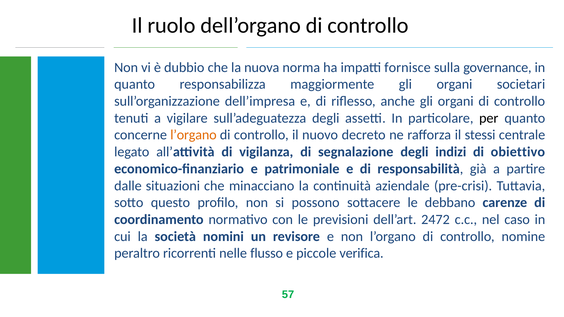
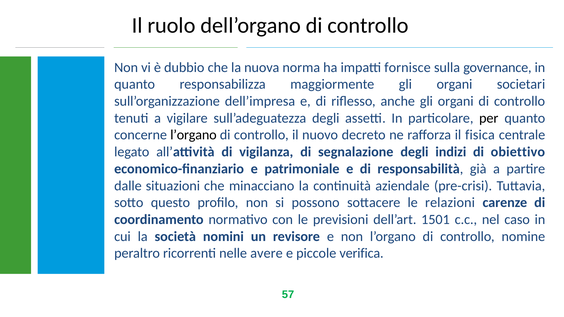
l’organo at (193, 135) colour: orange -> black
stessi: stessi -> fisica
debbano: debbano -> relazioni
2472: 2472 -> 1501
flusso: flusso -> avere
